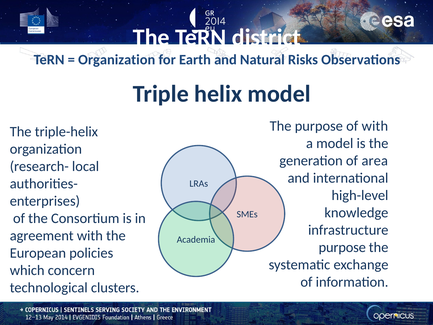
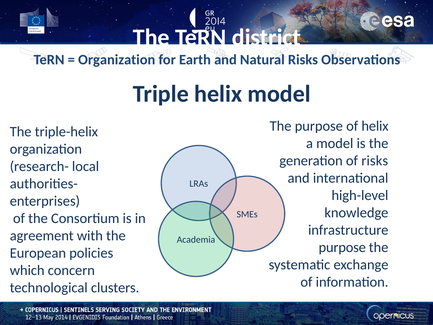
of with: with -> helix
of area: area -> risks
